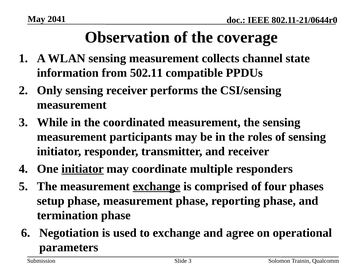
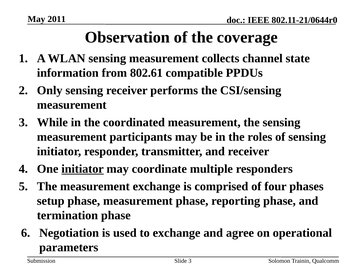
2041: 2041 -> 2011
502.11: 502.11 -> 802.61
exchange at (157, 187) underline: present -> none
